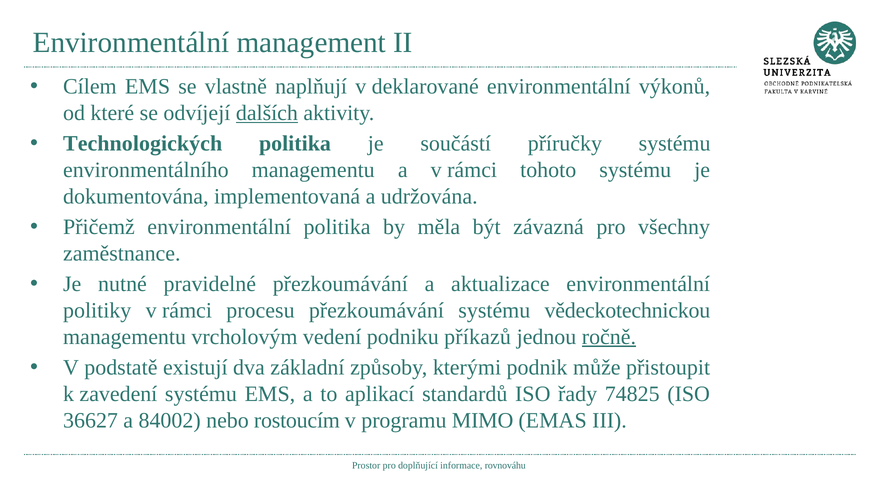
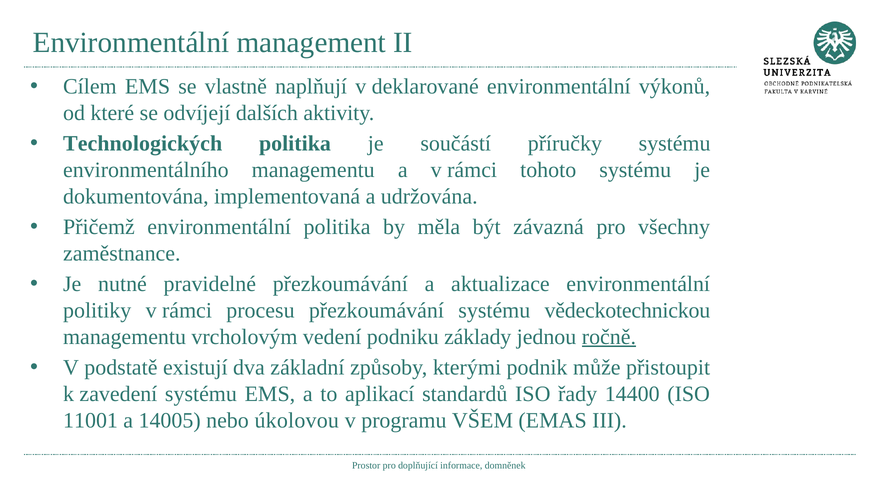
dalších underline: present -> none
příkazů: příkazů -> základy
74825: 74825 -> 14400
36627: 36627 -> 11001
84002: 84002 -> 14005
rostoucím: rostoucím -> úkolovou
MIMO: MIMO -> VŠEM
rovnováhu: rovnováhu -> domněnek
